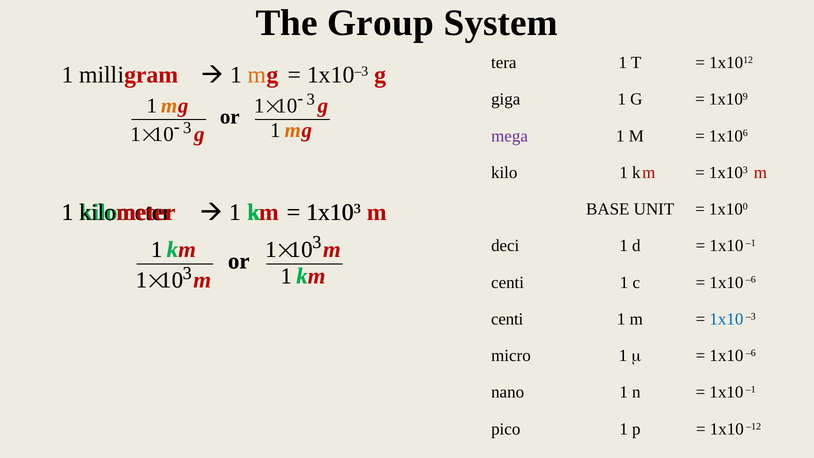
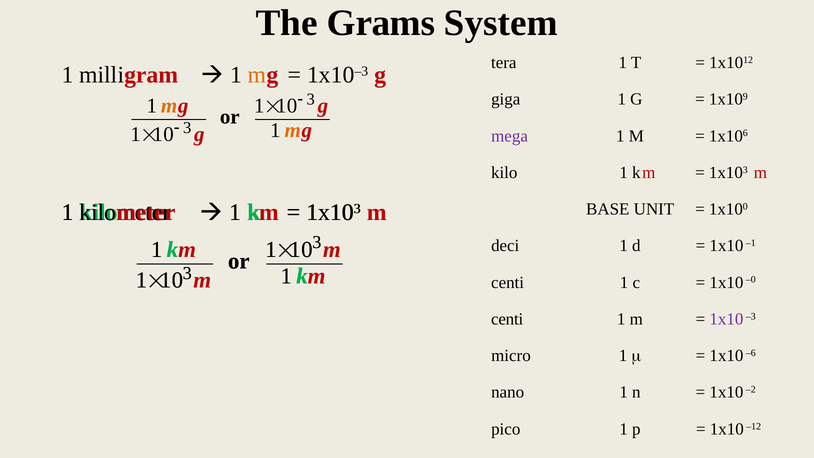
Group: Group -> Grams
–6 at (751, 280): –6 -> –0
1x10 at (726, 319) colour: blue -> purple
–1 at (751, 390): –1 -> –2
